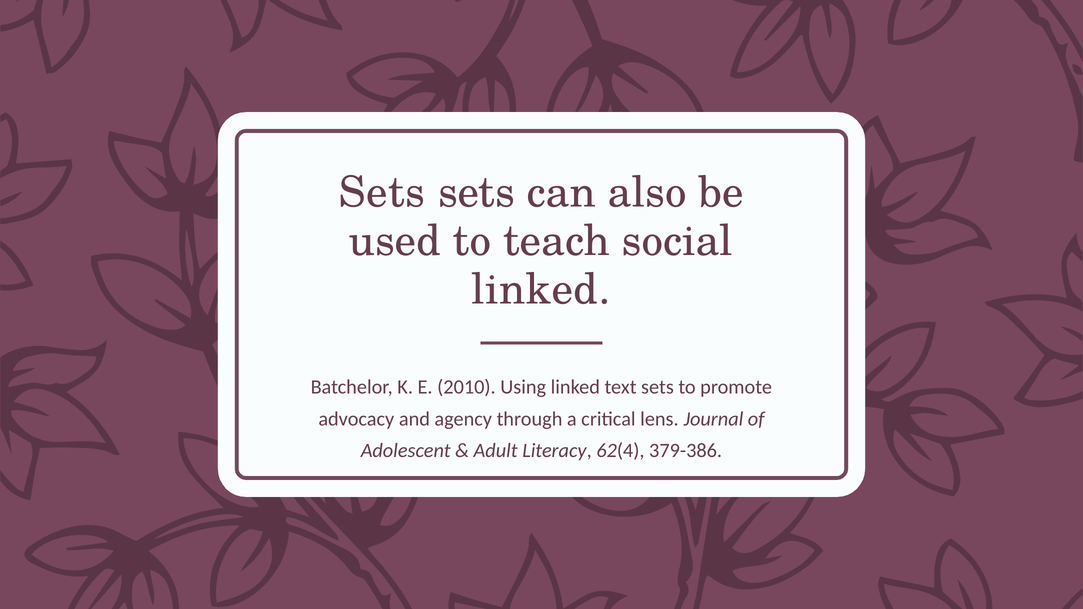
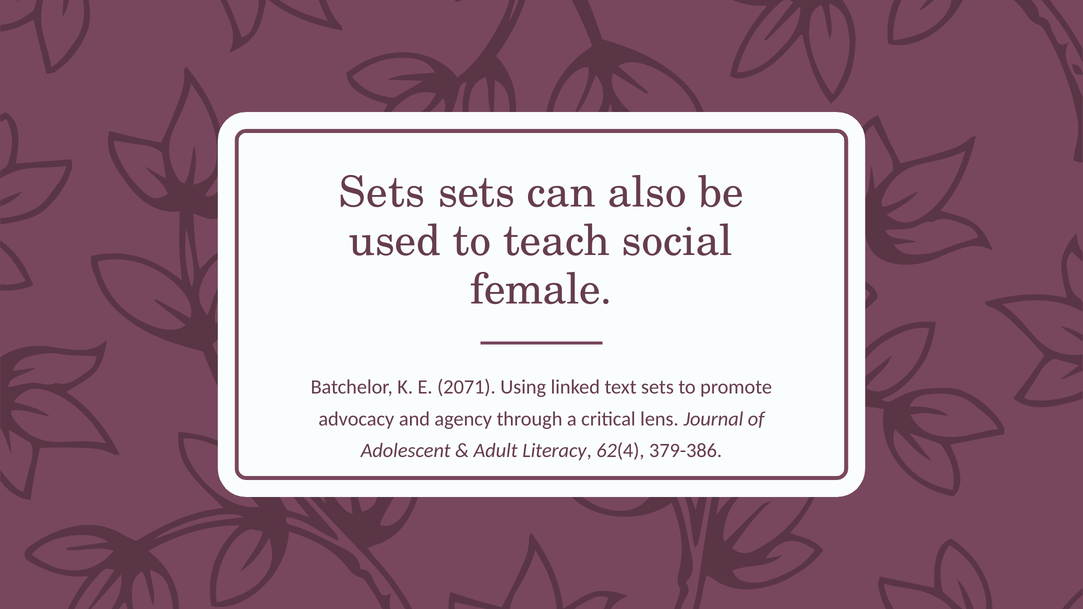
linked at (541, 290): linked -> female
2010: 2010 -> 2071
